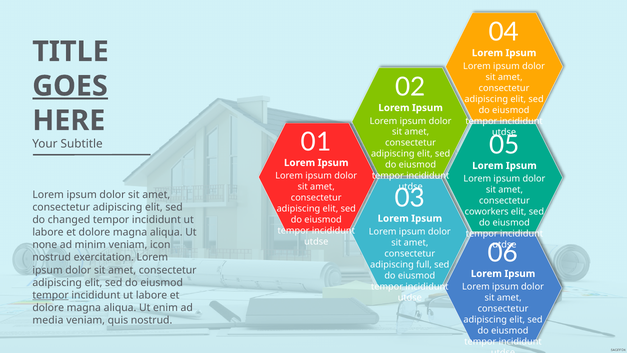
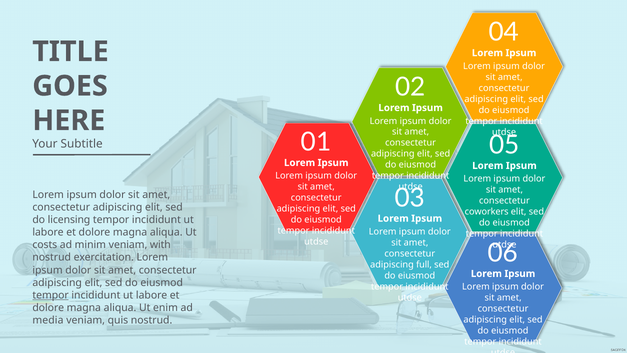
GOES underline: present -> none
changed: changed -> licensing
none: none -> costs
icon: icon -> with
